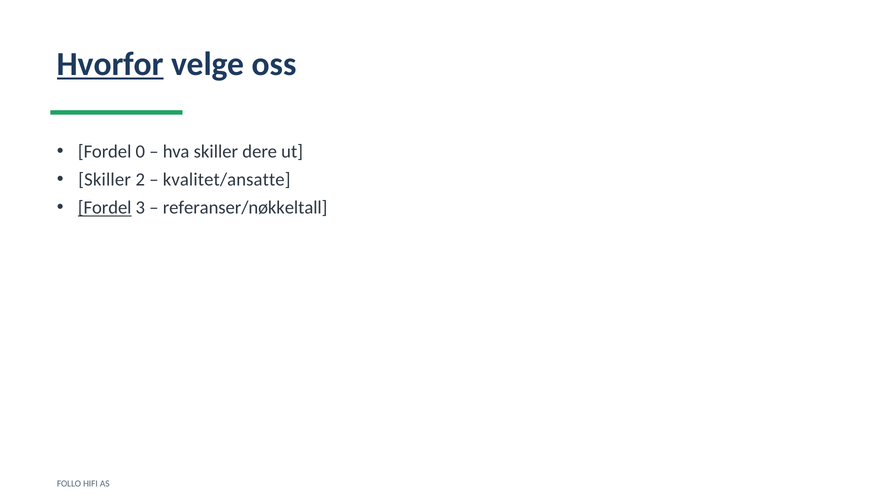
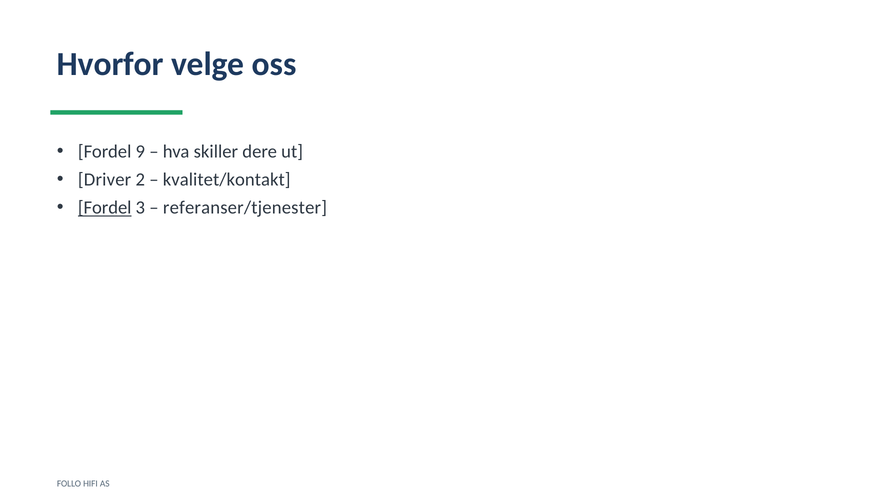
Hvorfor underline: present -> none
0: 0 -> 9
Skiller at (105, 180): Skiller -> Driver
kvalitet/ansatte: kvalitet/ansatte -> kvalitet/kontakt
referanser/nøkkeltall: referanser/nøkkeltall -> referanser/tjenester
